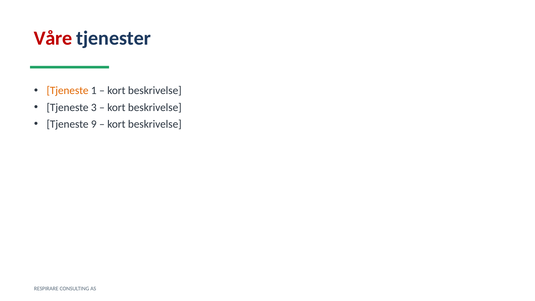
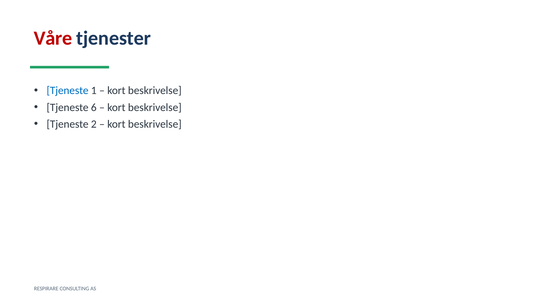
Tjeneste at (68, 91) colour: orange -> blue
3: 3 -> 6
9: 9 -> 2
